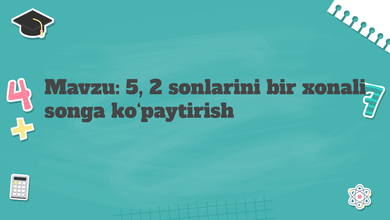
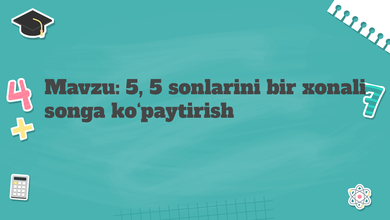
5 2: 2 -> 5
